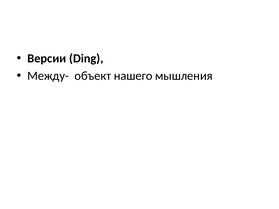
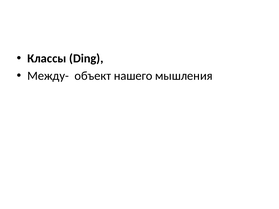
Версии: Версии -> Классы
